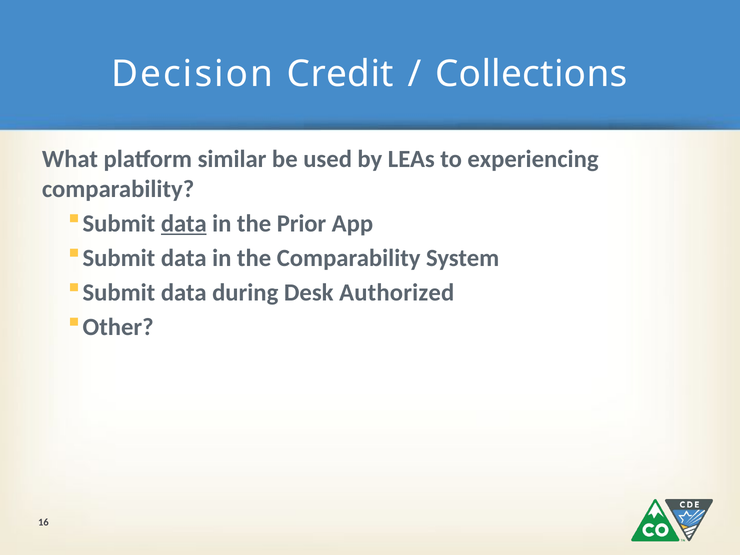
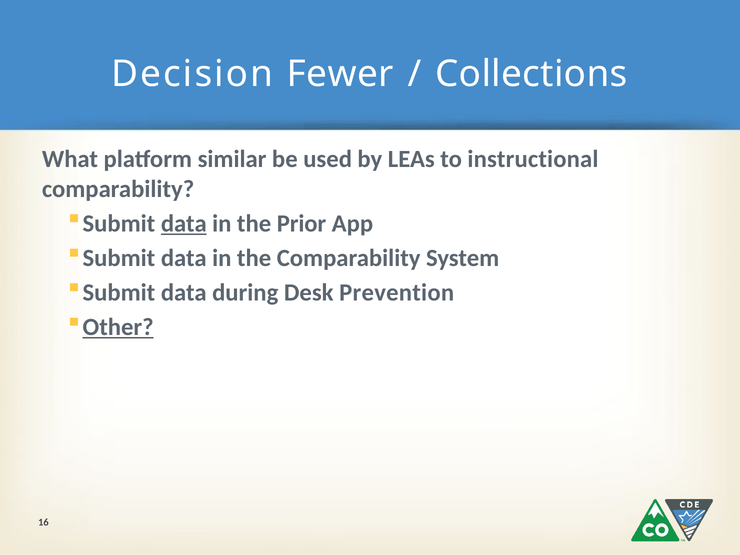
Credit: Credit -> Fewer
experiencing: experiencing -> instructional
Authorized: Authorized -> Prevention
Other underline: none -> present
